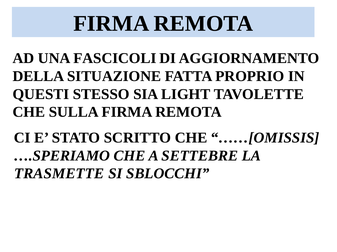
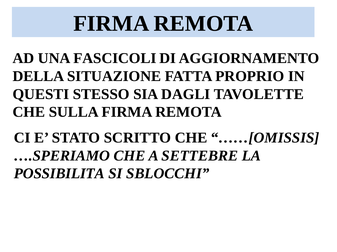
LIGHT: LIGHT -> DAGLI
TRASMETTE: TRASMETTE -> POSSIBILITA
